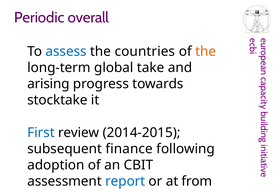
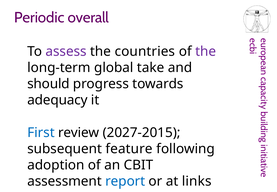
assess colour: blue -> purple
the at (206, 51) colour: orange -> purple
arising: arising -> should
stocktake: stocktake -> adequacy
2014-2015: 2014-2015 -> 2027-2015
finance: finance -> feature
from: from -> links
